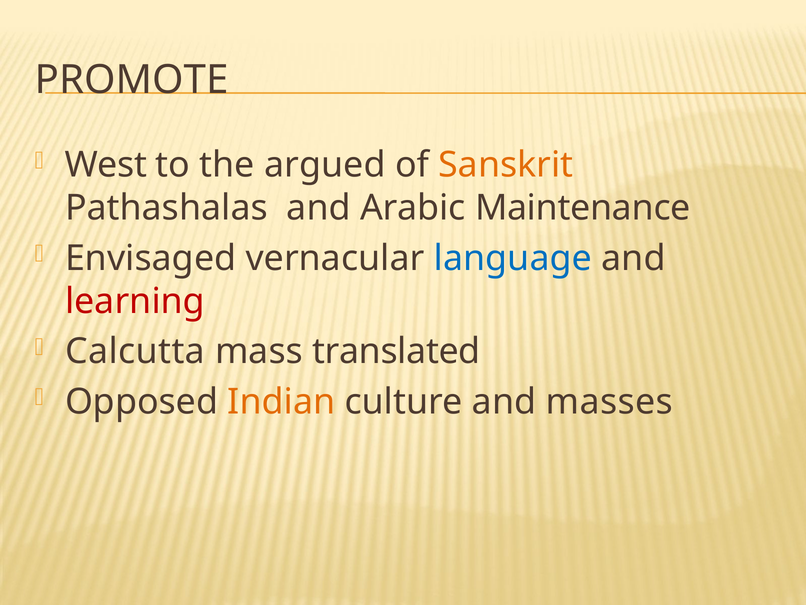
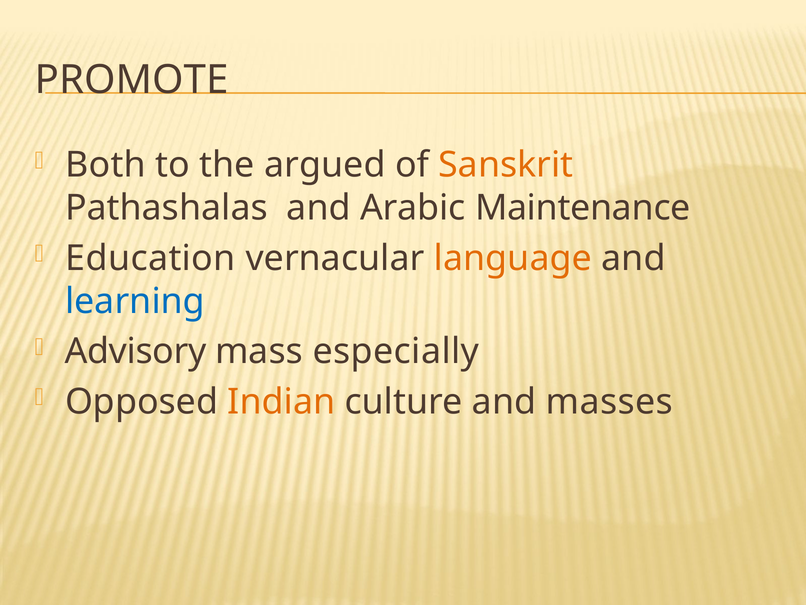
West: West -> Both
Envisaged: Envisaged -> Education
language colour: blue -> orange
learning colour: red -> blue
Calcutta: Calcutta -> Advisory
translated: translated -> especially
